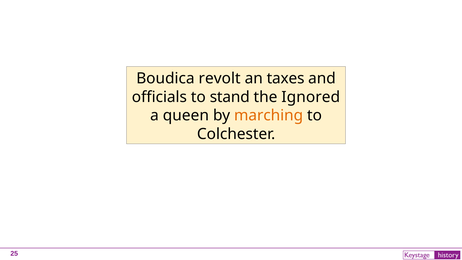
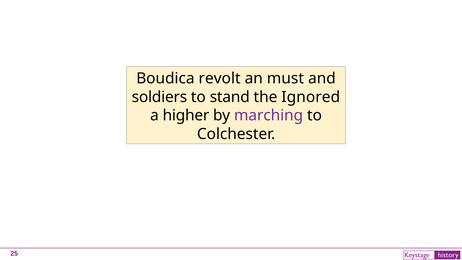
taxes: taxes -> must
officials: officials -> soldiers
queen: queen -> higher
marching colour: orange -> purple
